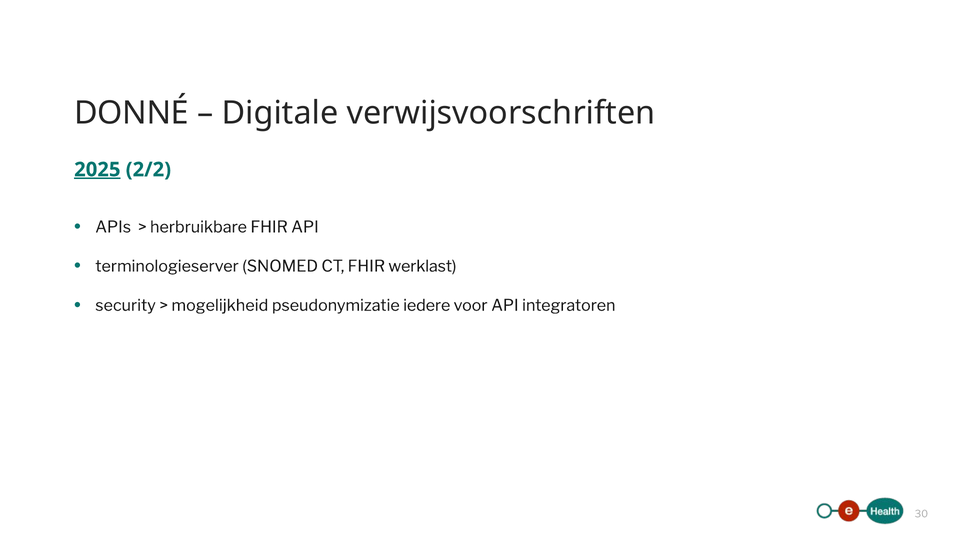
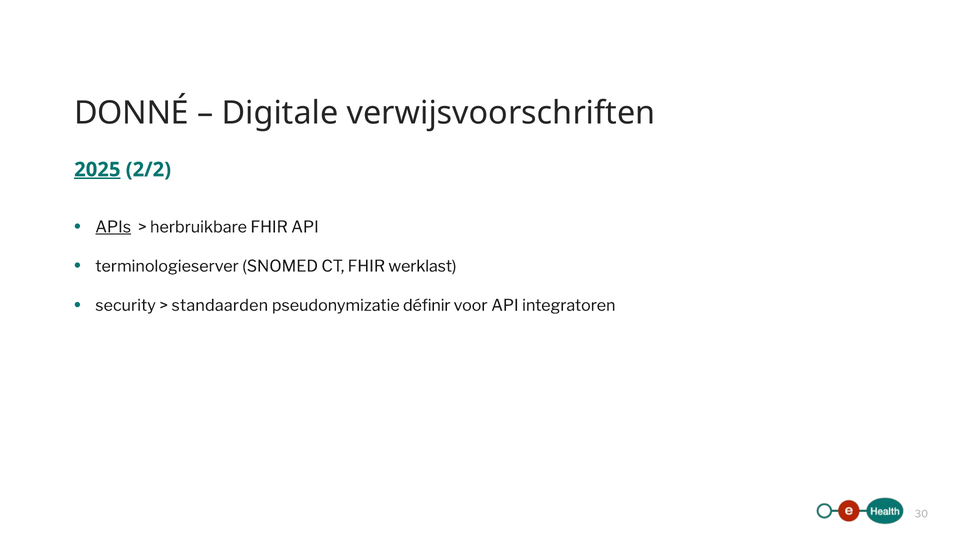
APIs underline: none -> present
mogelijkheid: mogelijkheid -> standaarden
iedere: iedere -> définir
